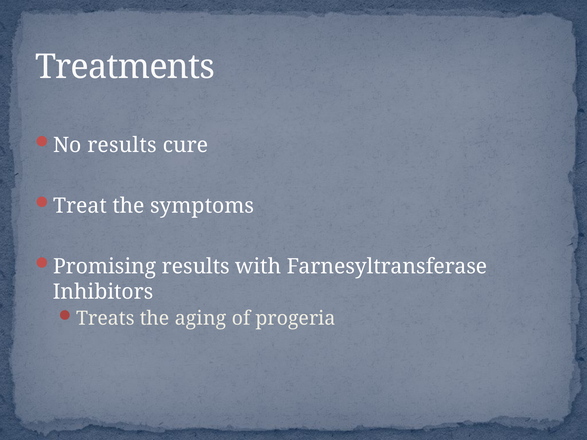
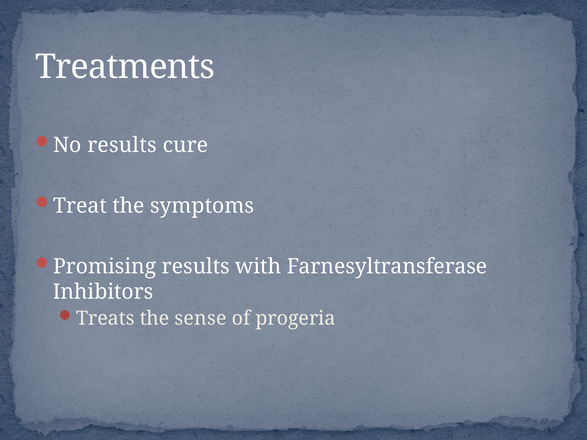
aging: aging -> sense
